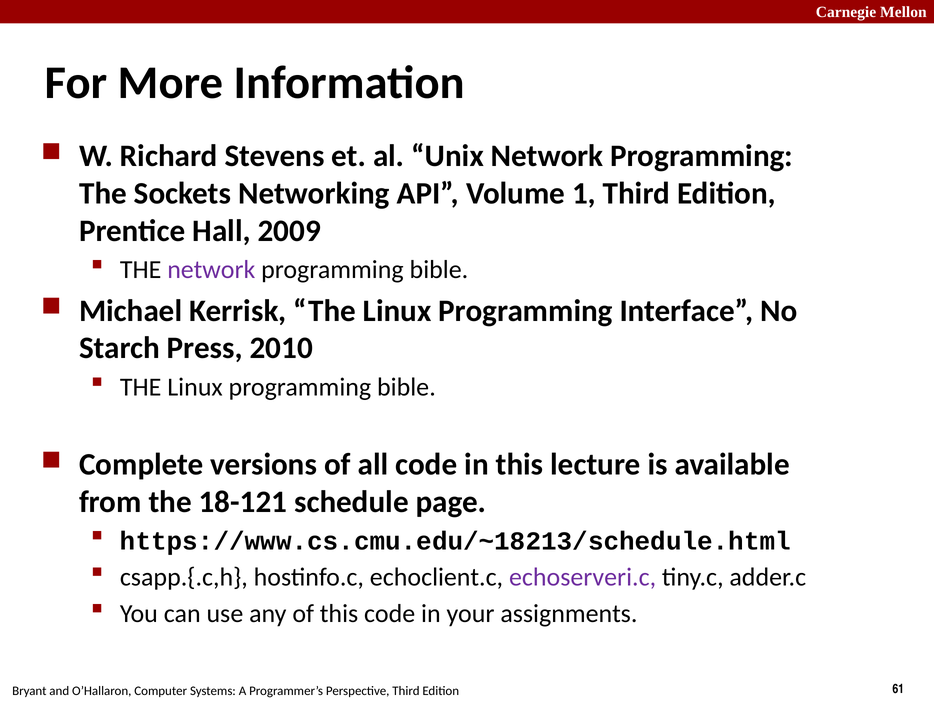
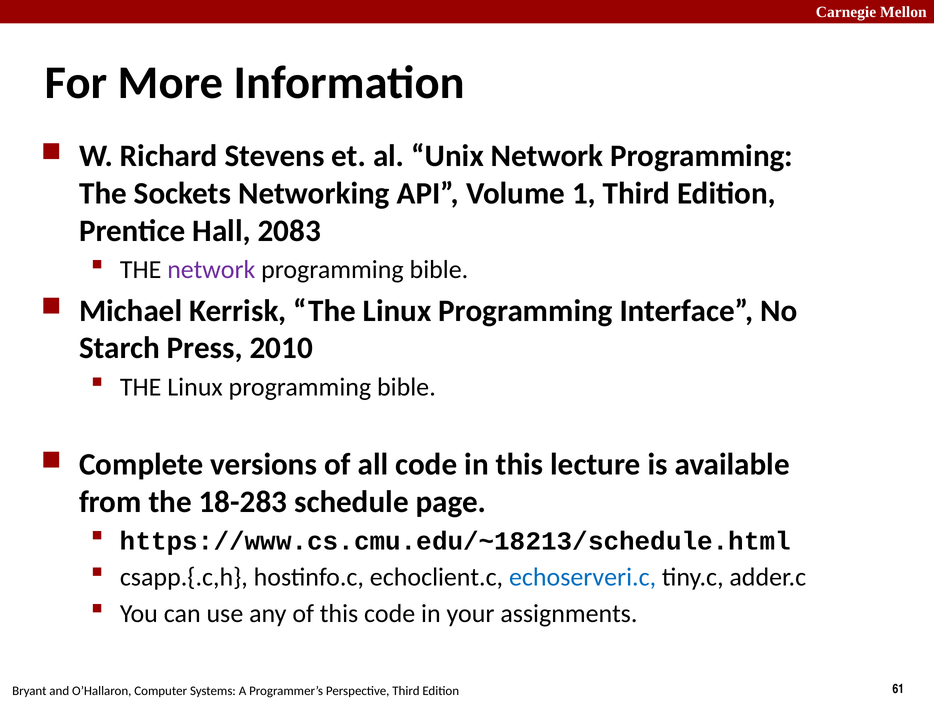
2009: 2009 -> 2083
18-121: 18-121 -> 18-283
echoserveri.c colour: purple -> blue
